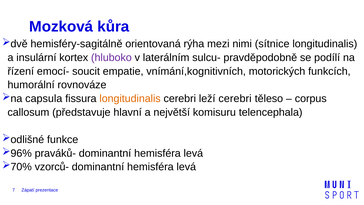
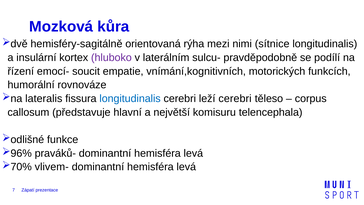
capsula: capsula -> lateralis
longitudinalis at (130, 98) colour: orange -> blue
vzorců-: vzorců- -> vlivem-
